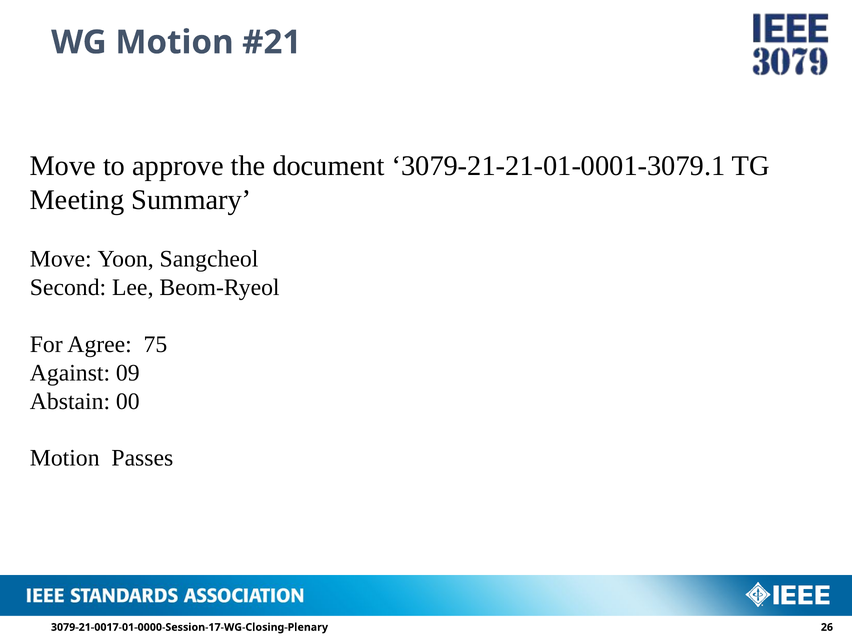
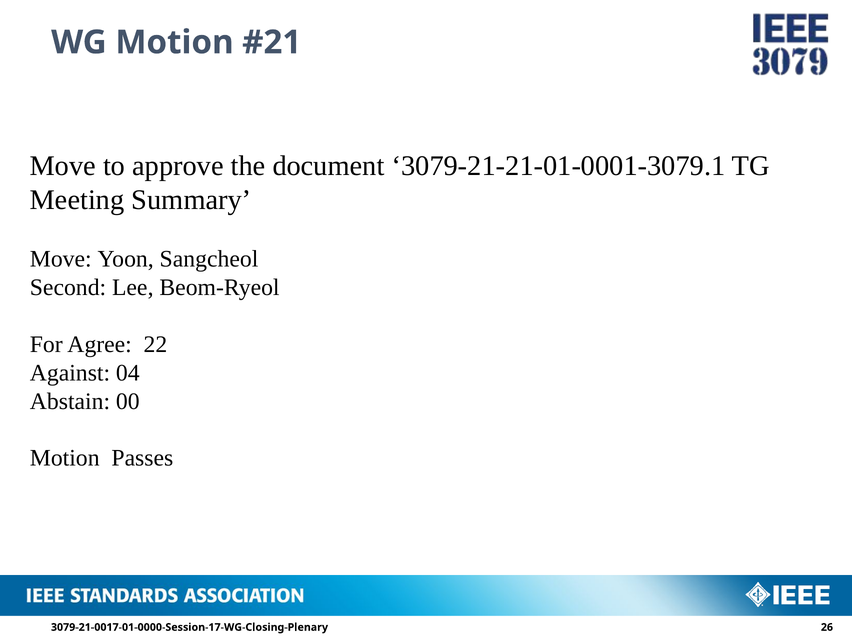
75: 75 -> 22
09: 09 -> 04
